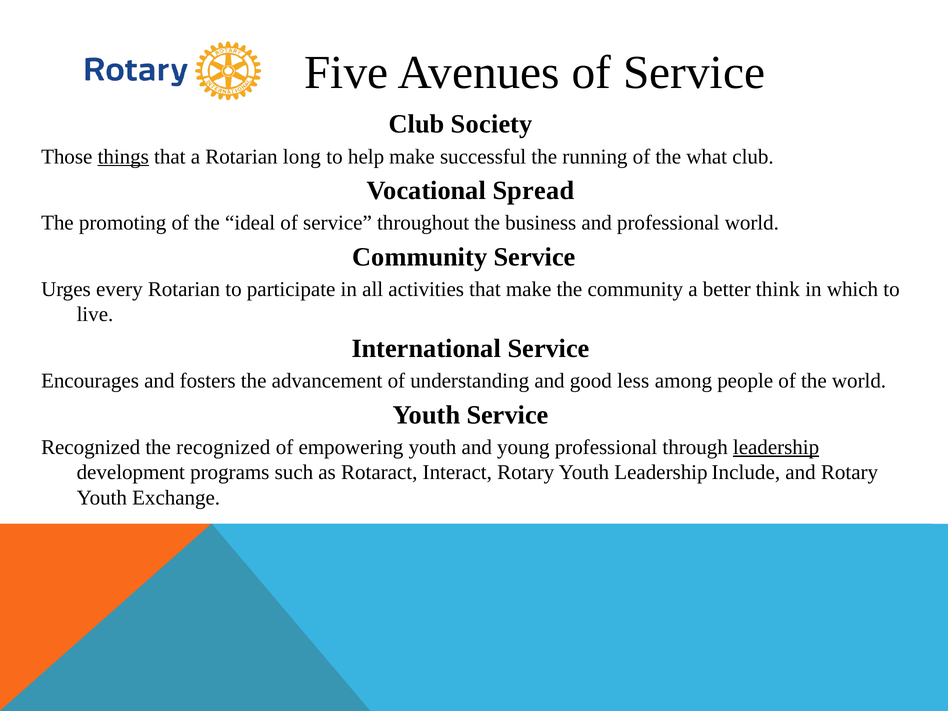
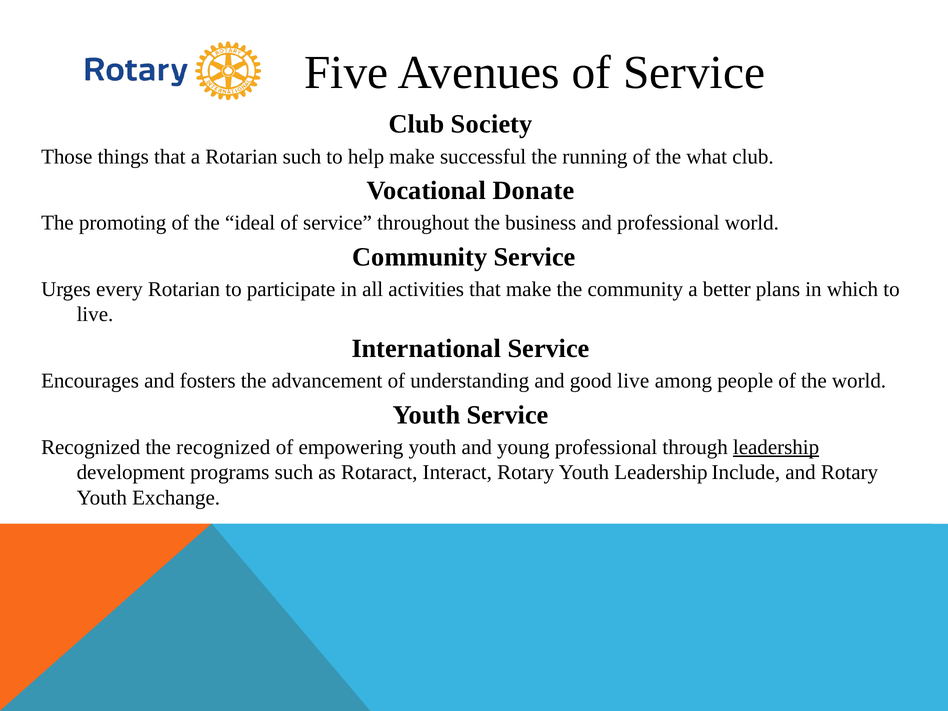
things underline: present -> none
Rotarian long: long -> such
Spread: Spread -> Donate
think: think -> plans
good less: less -> live
